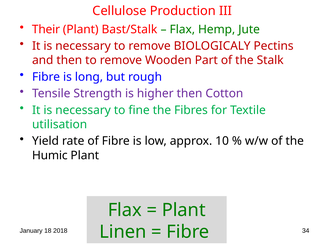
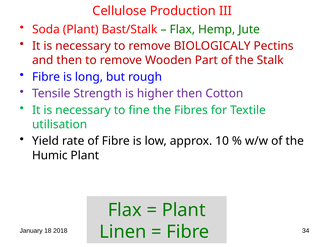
Their: Their -> Soda
